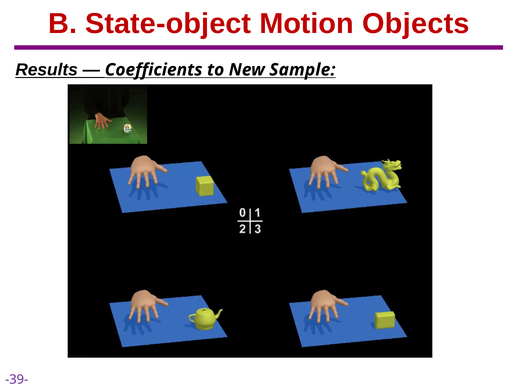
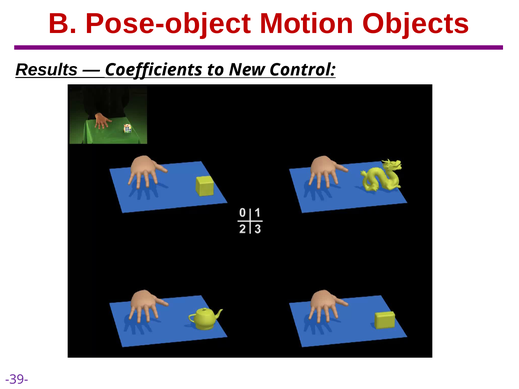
State-object: State-object -> Pose-object
Sample: Sample -> Control
